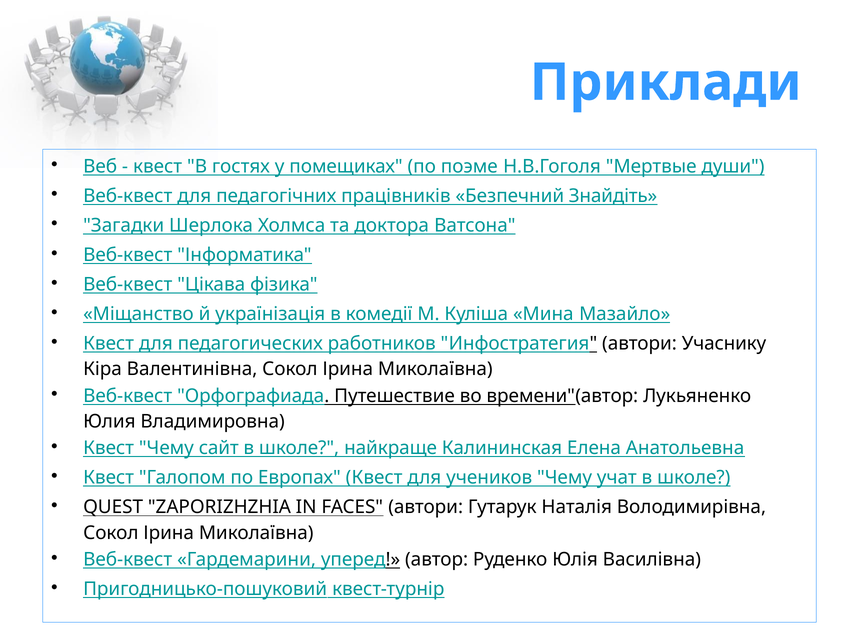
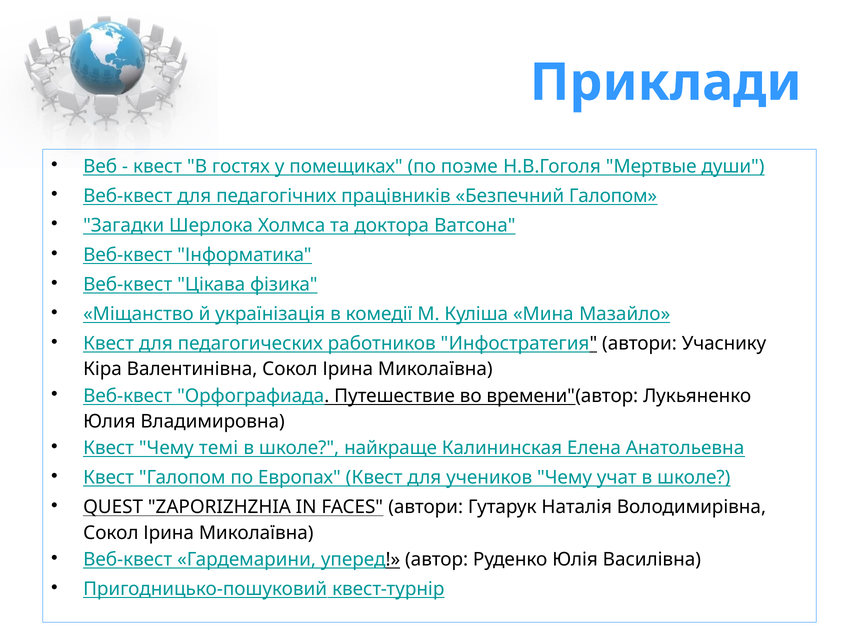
Безпечний Знайдіть: Знайдіть -> Галопом
сайт: сайт -> темі
